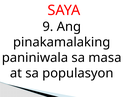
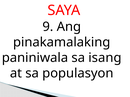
masa: masa -> isang
